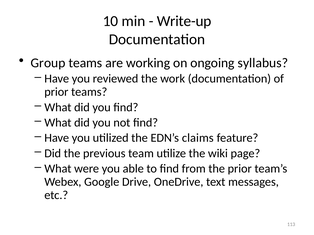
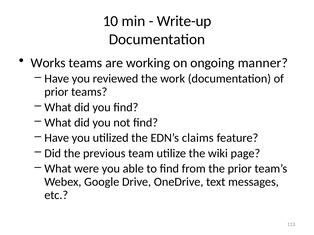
Group: Group -> Works
syllabus: syllabus -> manner
